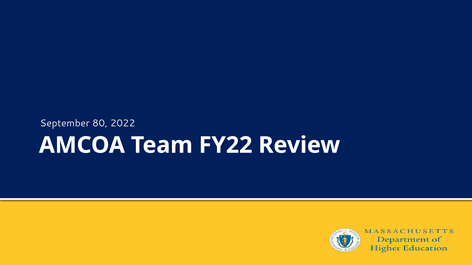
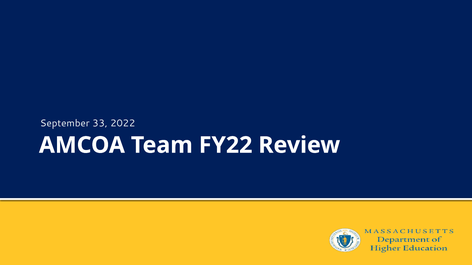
80: 80 -> 33
